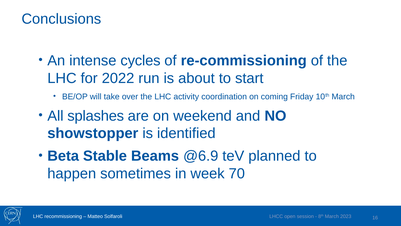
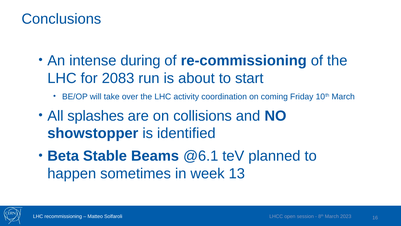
cycles: cycles -> during
2022: 2022 -> 2083
weekend: weekend -> collisions
@6.9: @6.9 -> @6.1
70: 70 -> 13
